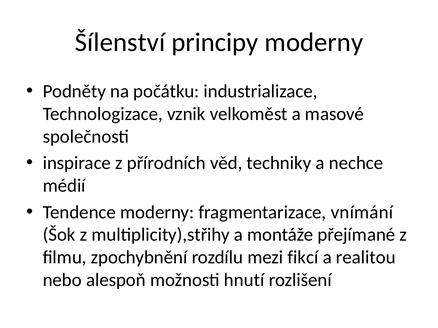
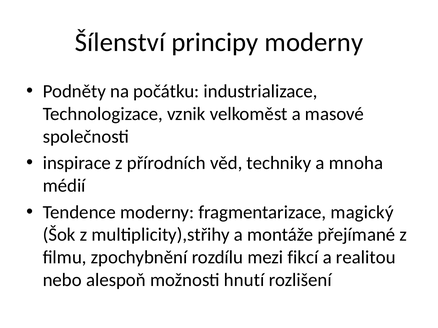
nechce: nechce -> mnoha
vnímání: vnímání -> magický
